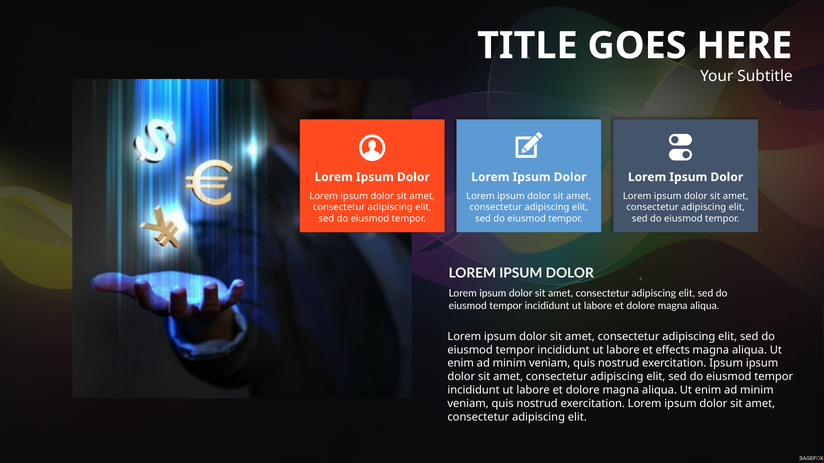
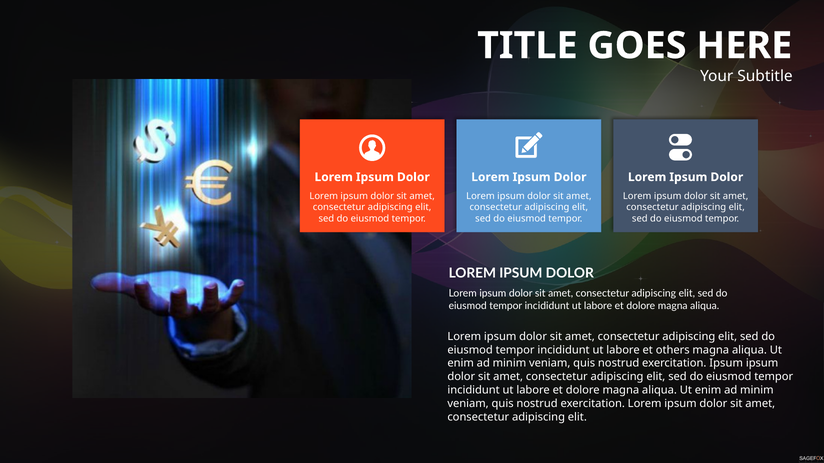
effects: effects -> others
